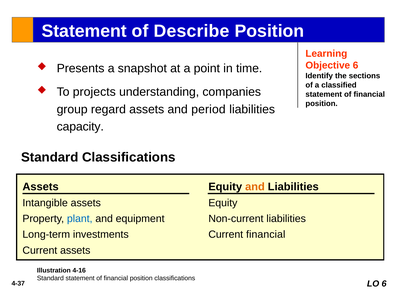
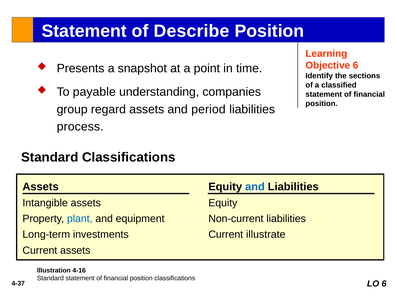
projects: projects -> payable
capacity: capacity -> process
and at (255, 187) colour: orange -> blue
Current financial: financial -> illustrate
